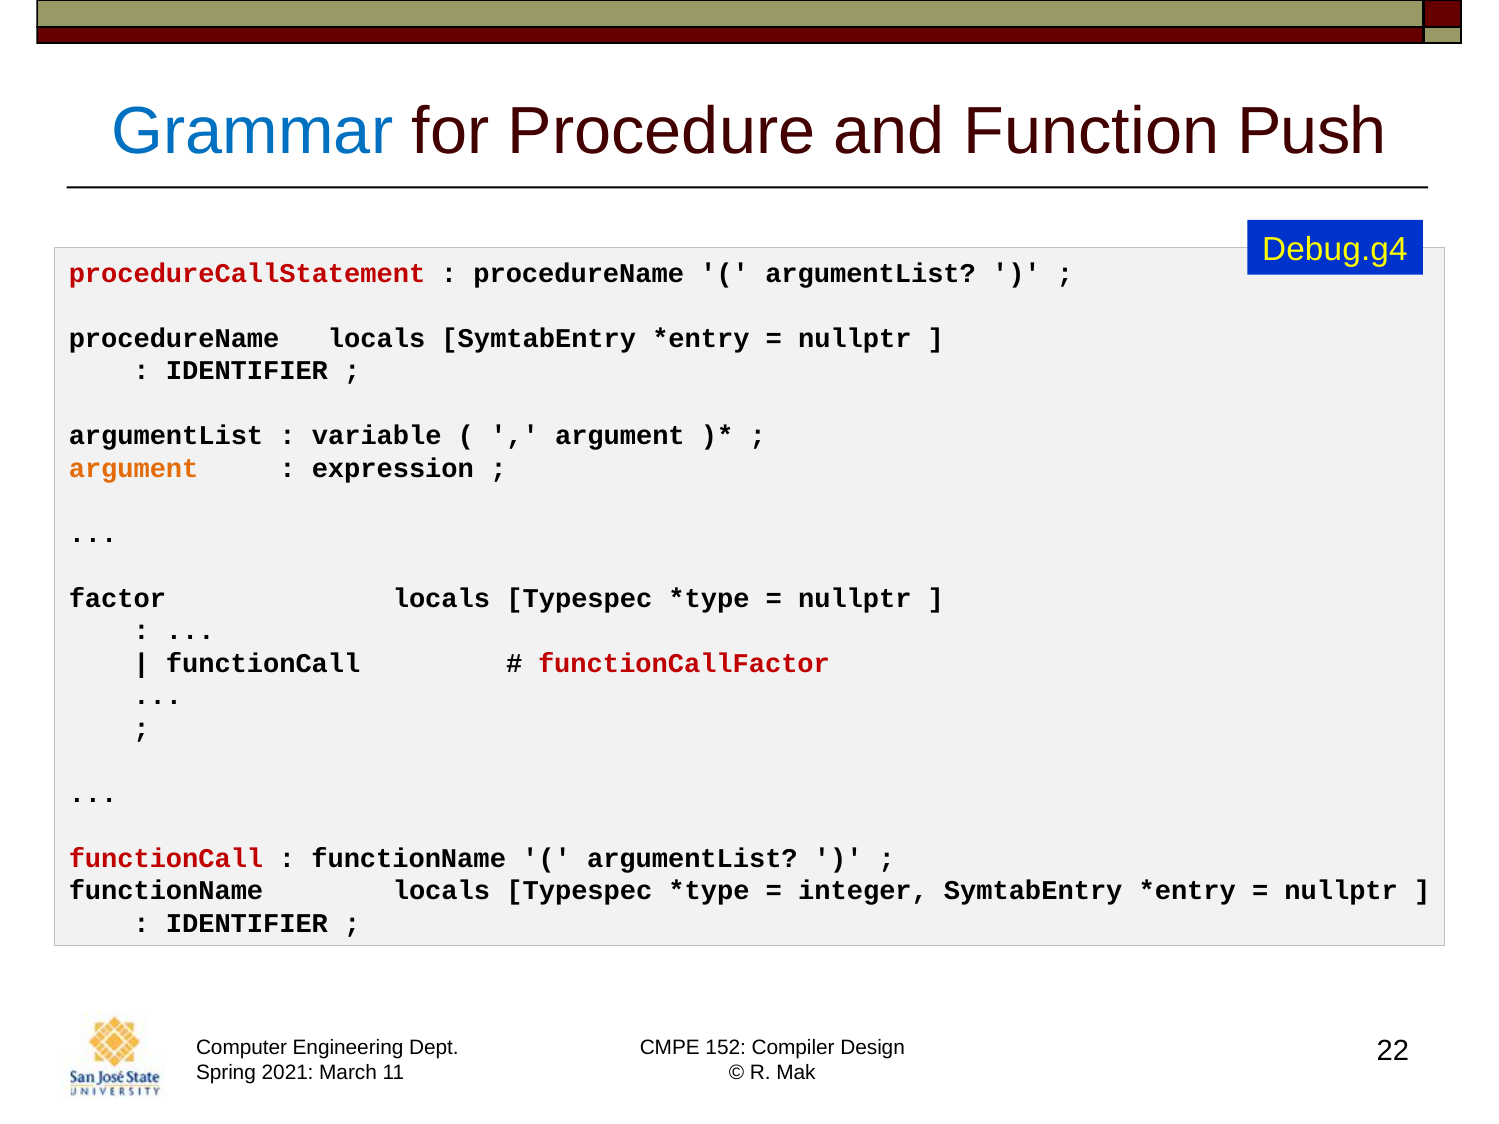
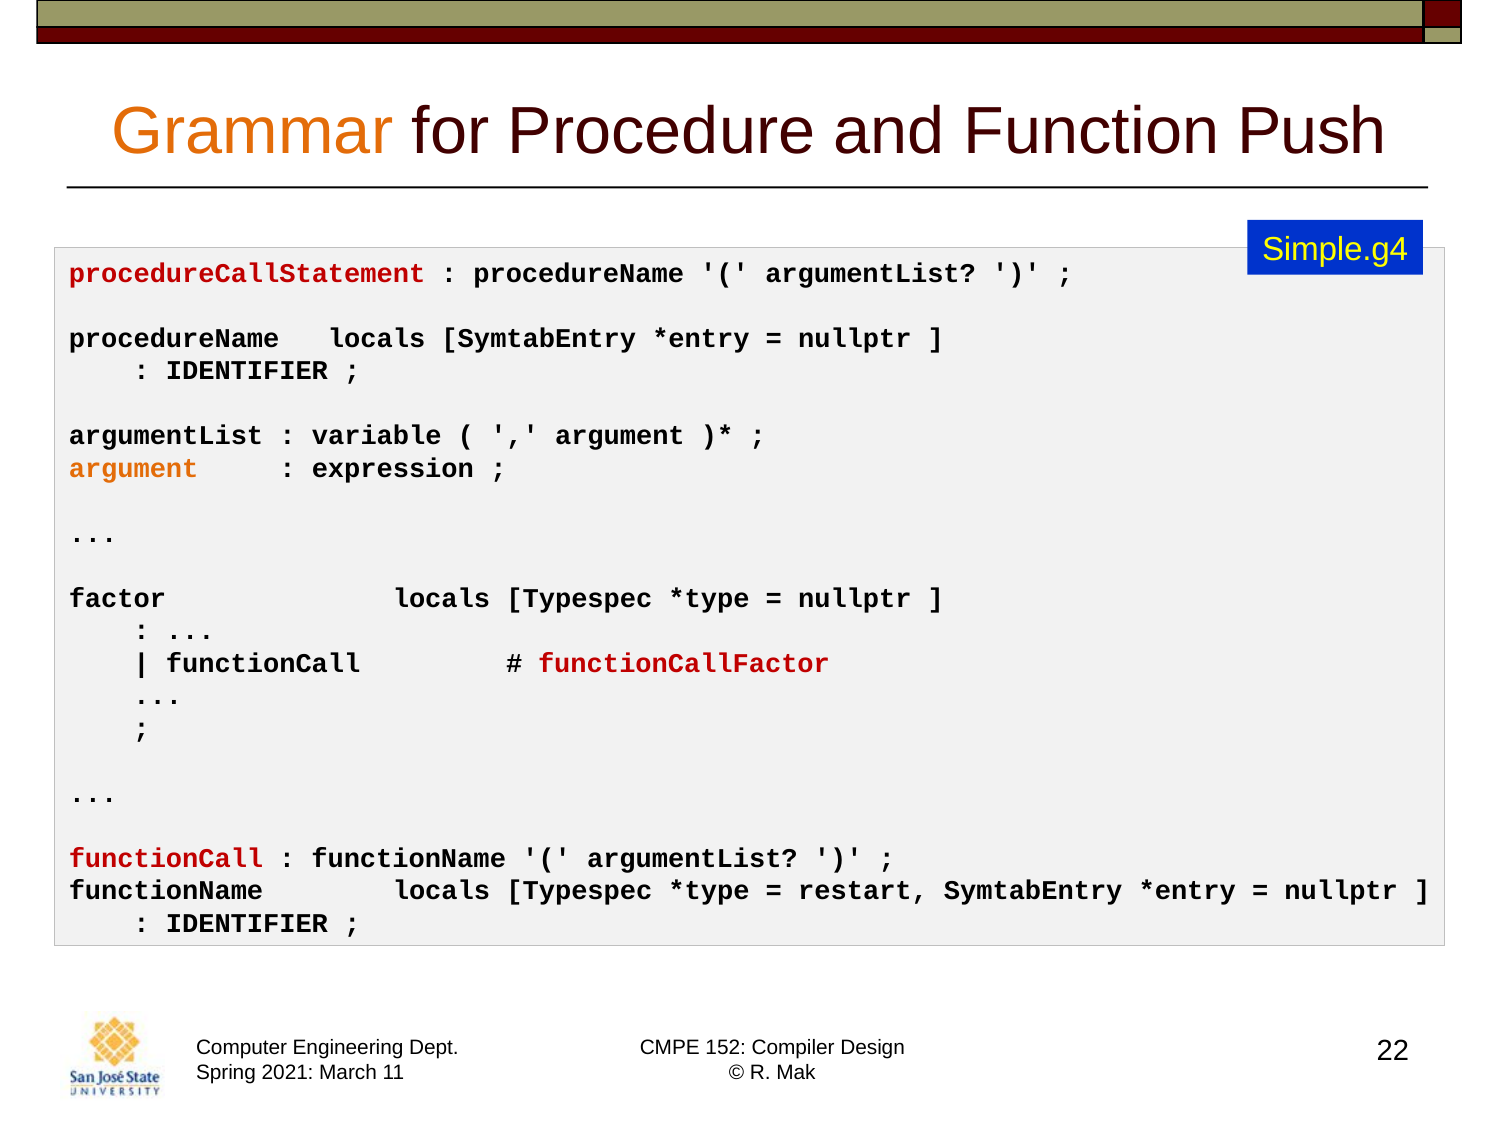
Grammar colour: blue -> orange
Debug.g4: Debug.g4 -> Simple.g4
integer: integer -> restart
